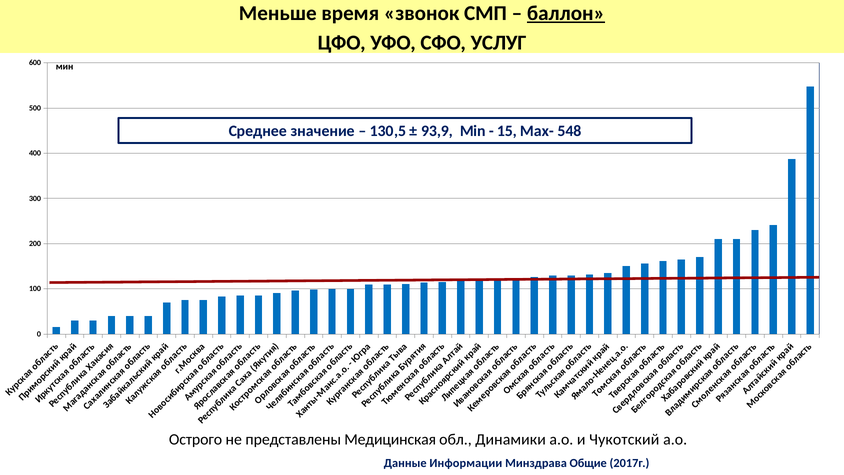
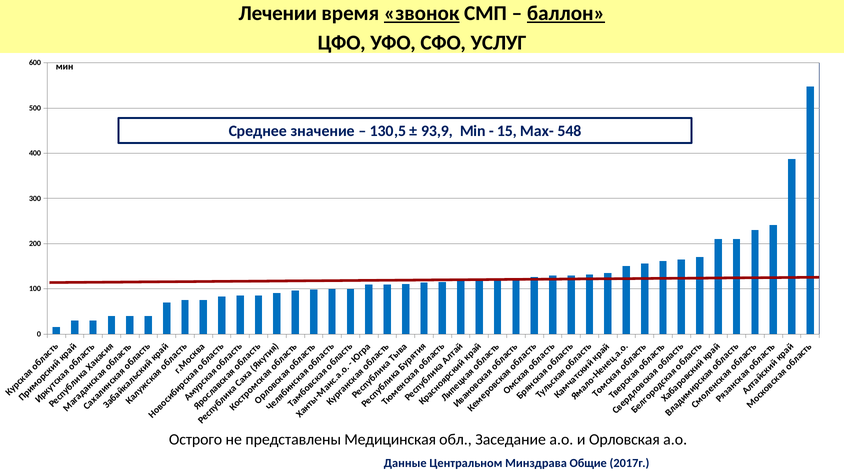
Меньше: Меньше -> Лечении
звонок underline: none -> present
Динамики: Динамики -> Заседание
Чукотский: Чукотский -> Орловская
Информации: Информации -> Центральном
